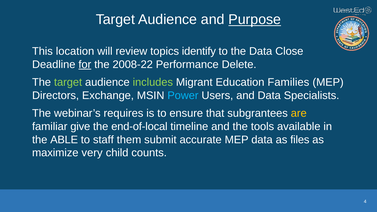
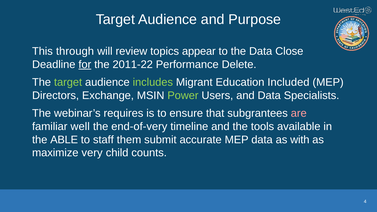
Purpose underline: present -> none
location: location -> through
identify: identify -> appear
2008-22: 2008-22 -> 2011-22
Families: Families -> Included
Power colour: light blue -> light green
are colour: yellow -> pink
give: give -> well
end-of-local: end-of-local -> end-of-very
files: files -> with
